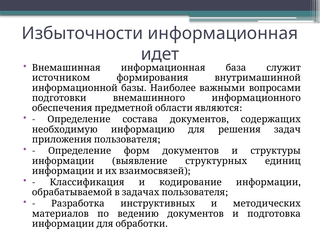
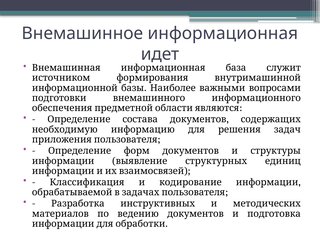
Избыточности: Избыточности -> Внемашинное
